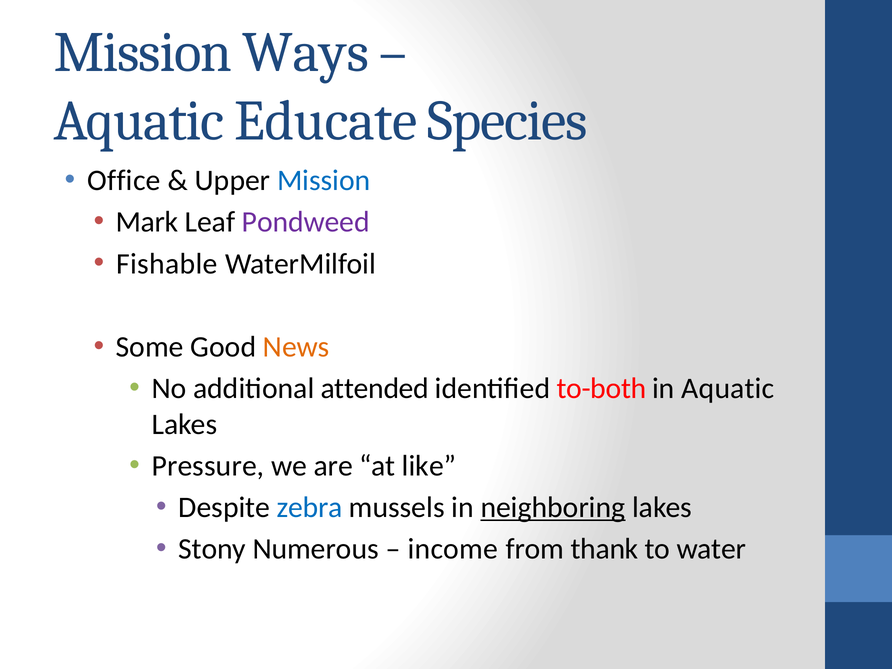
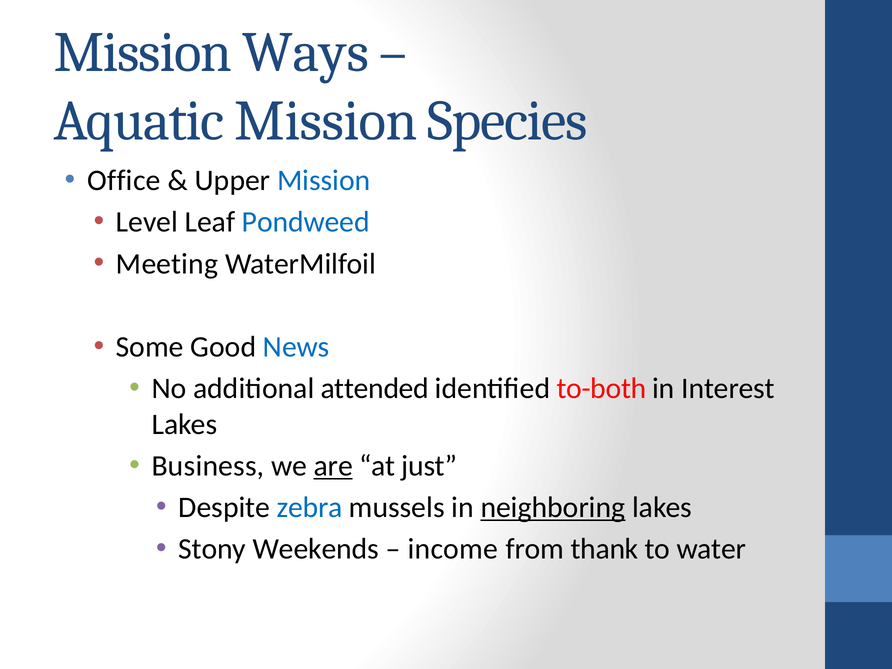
Aquatic Educate: Educate -> Mission
Mark: Mark -> Level
Pondweed colour: purple -> blue
Fishable: Fishable -> Meeting
News colour: orange -> blue
in Aquatic: Aquatic -> Interest
Pressure: Pressure -> Business
are underline: none -> present
like: like -> just
Numerous: Numerous -> Weekends
